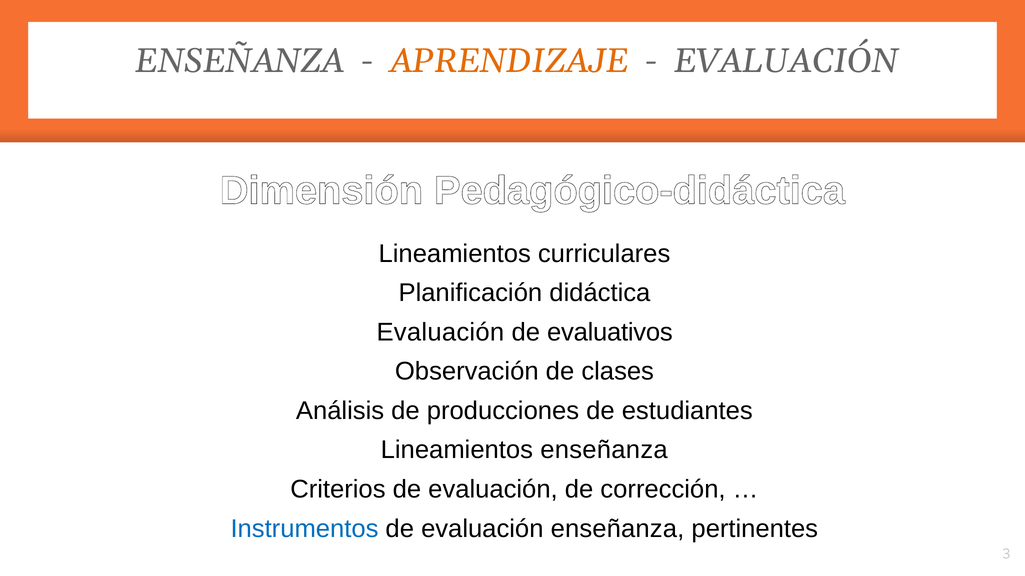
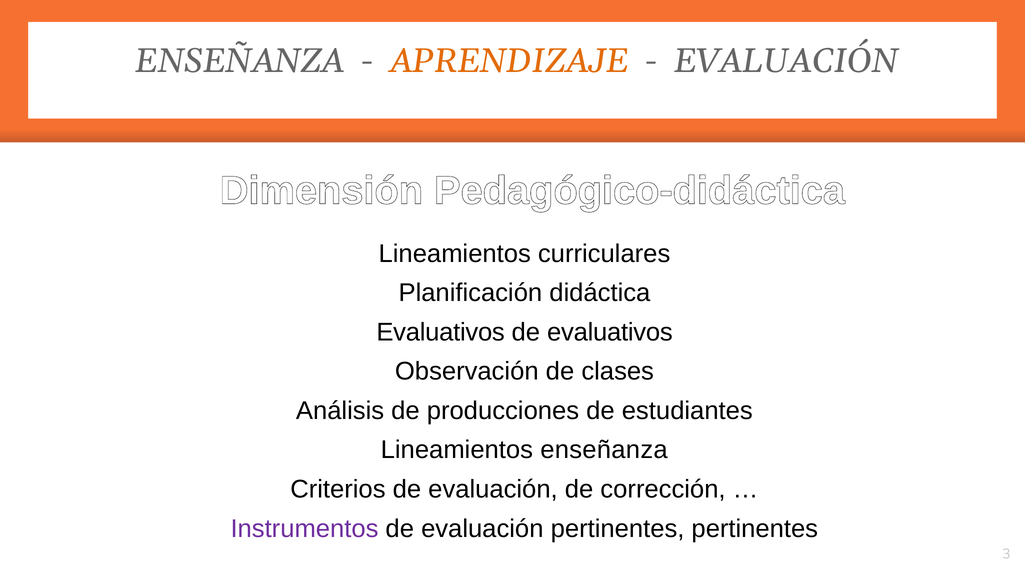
Evaluación at (440, 333): Evaluación -> Evaluativos
Instrumentos colour: blue -> purple
evaluación enseñanza: enseñanza -> pertinentes
